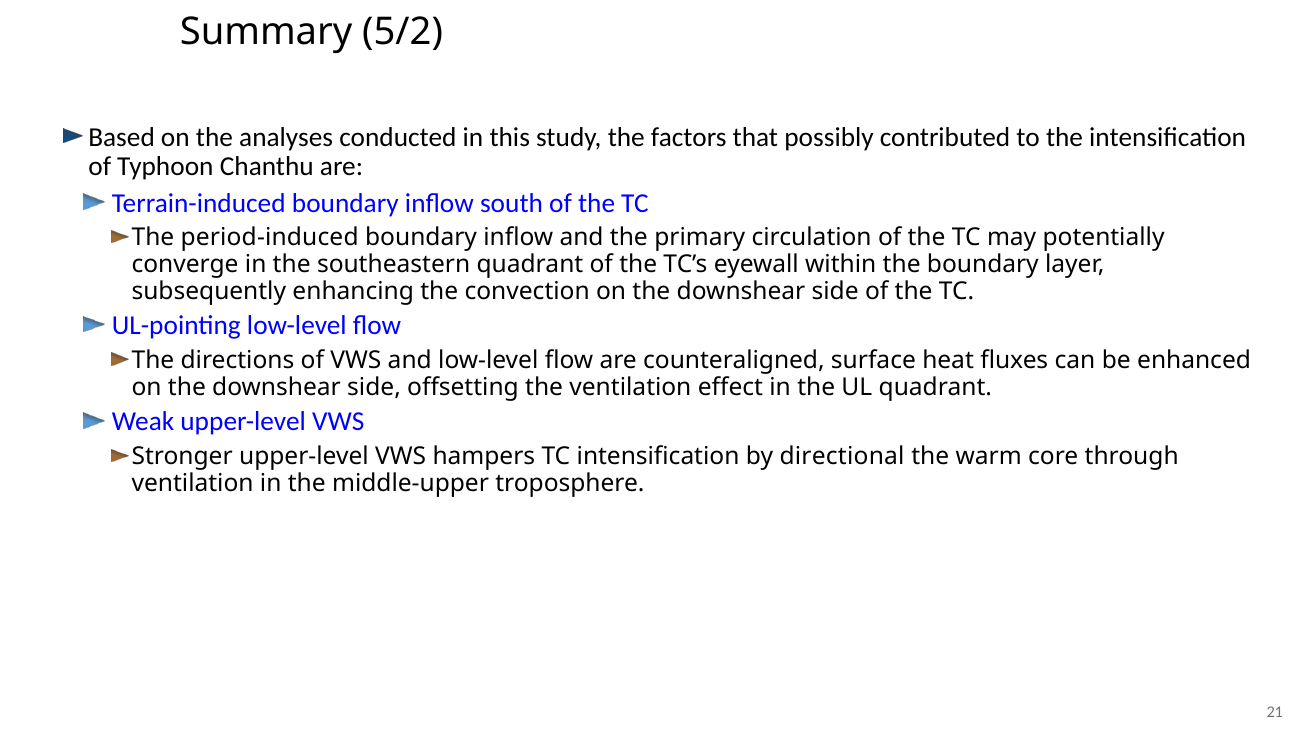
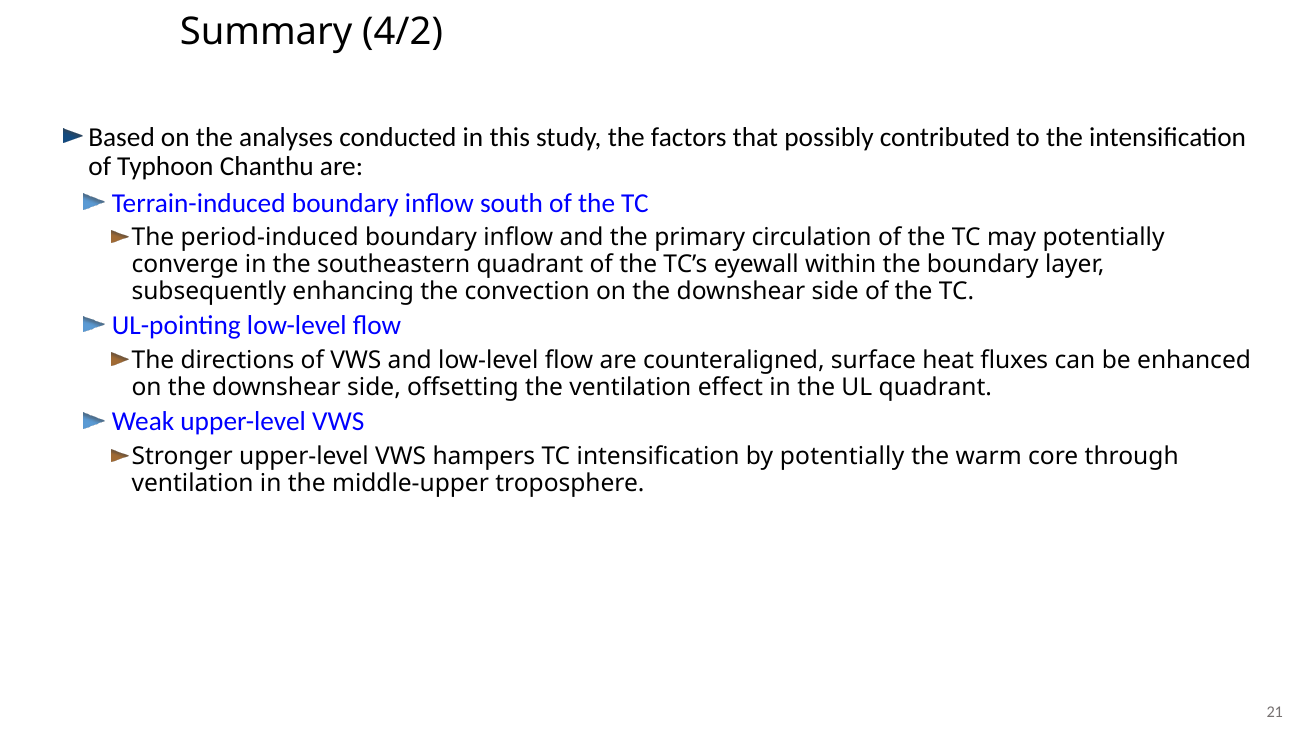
5/2: 5/2 -> 4/2
by directional: directional -> potentially
